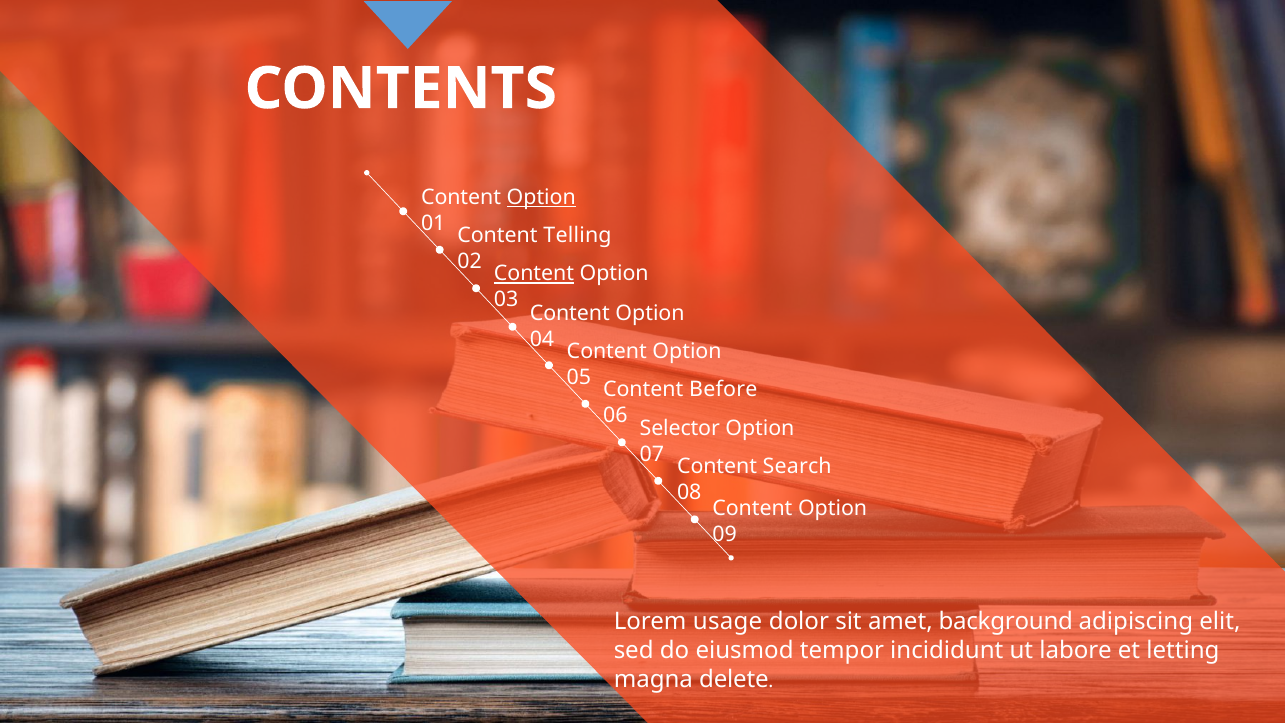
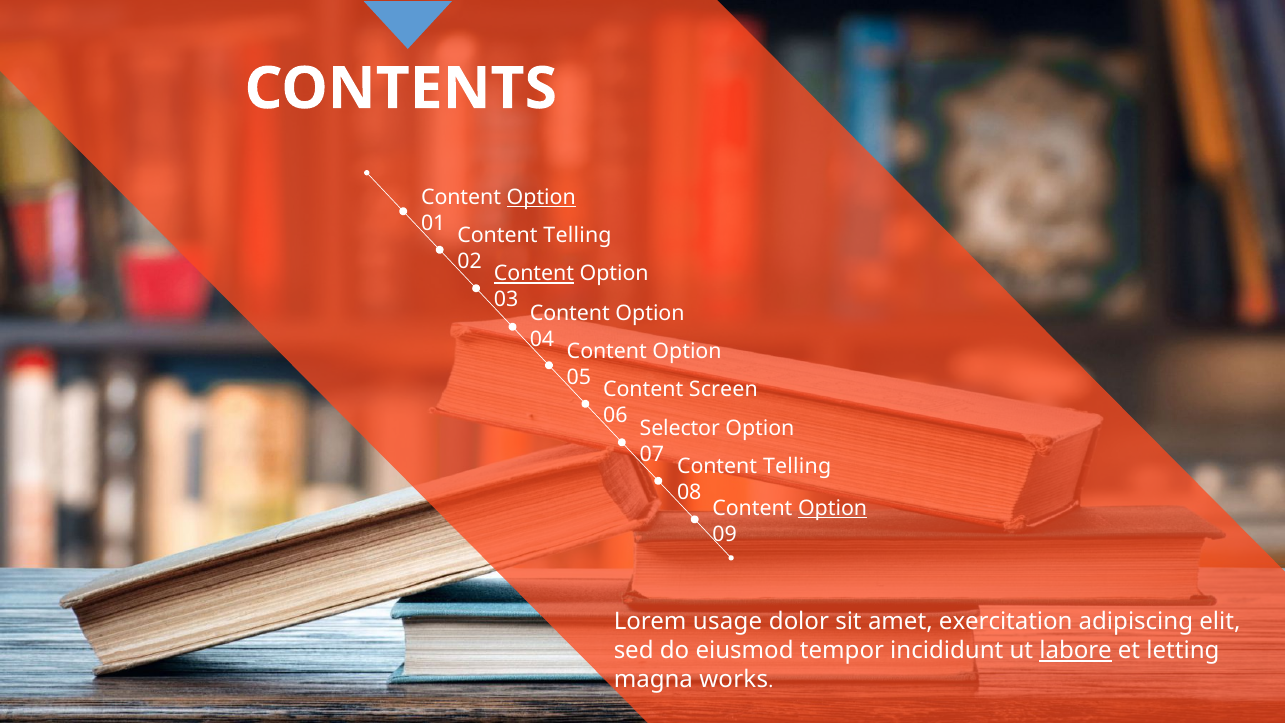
Before: Before -> Screen
Search at (797, 467): Search -> Telling
Option at (833, 508) underline: none -> present
background: background -> exercitation
labore underline: none -> present
delete: delete -> works
